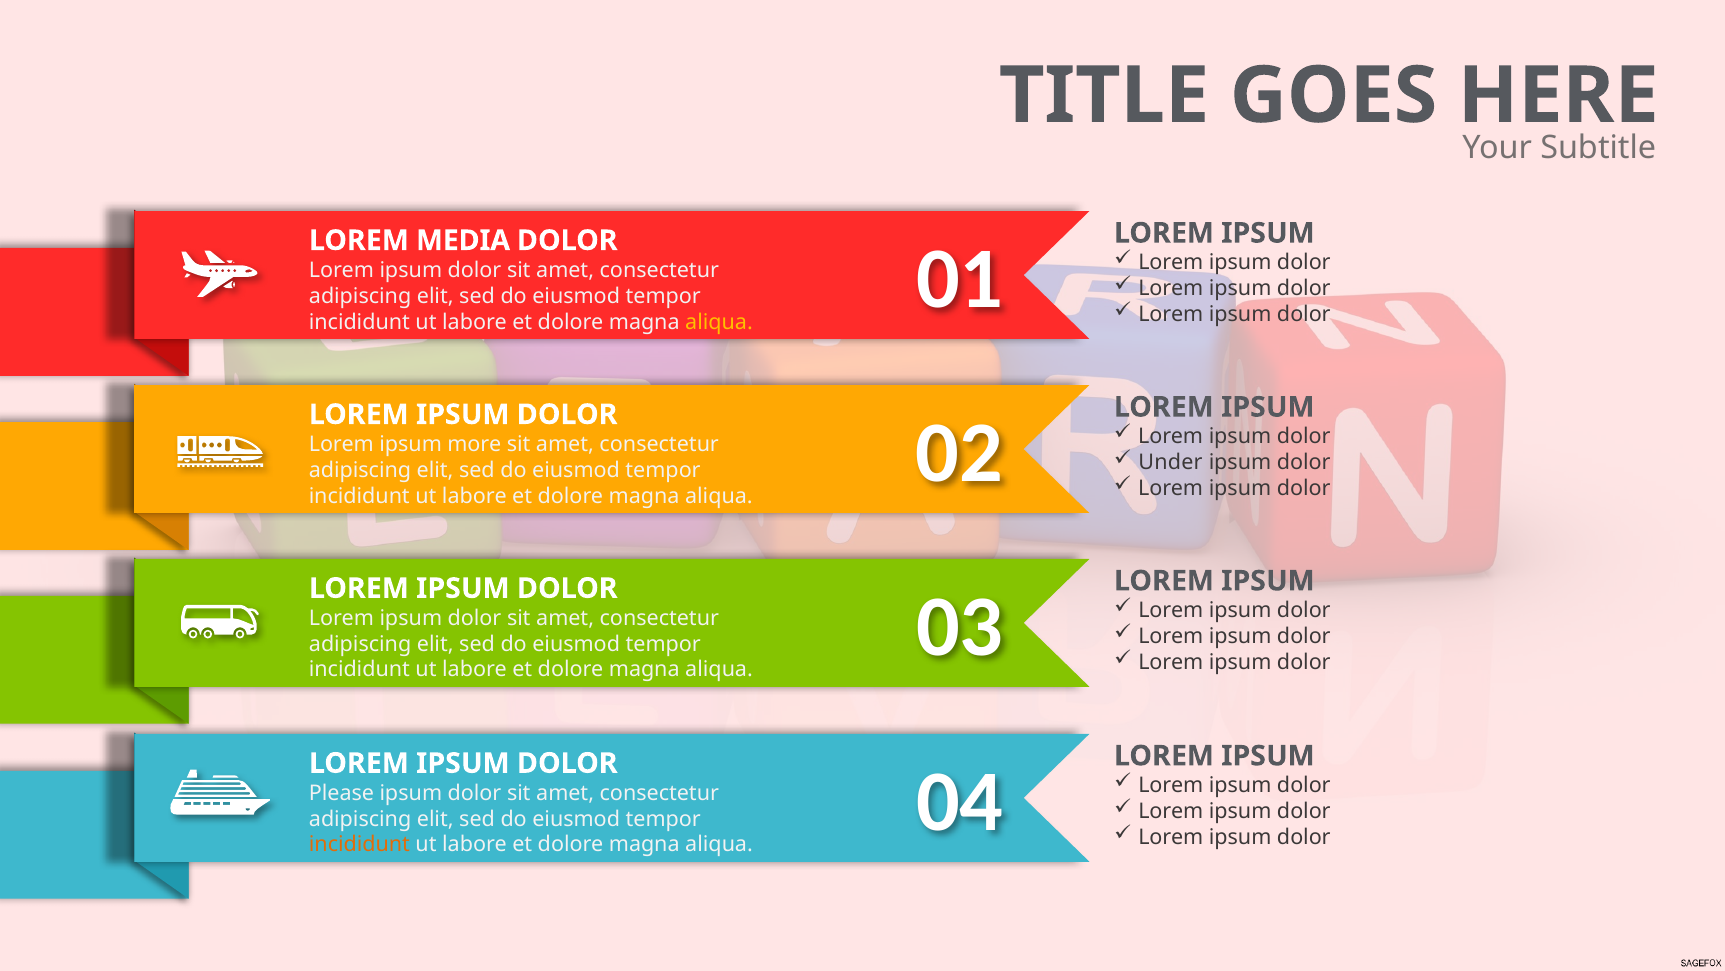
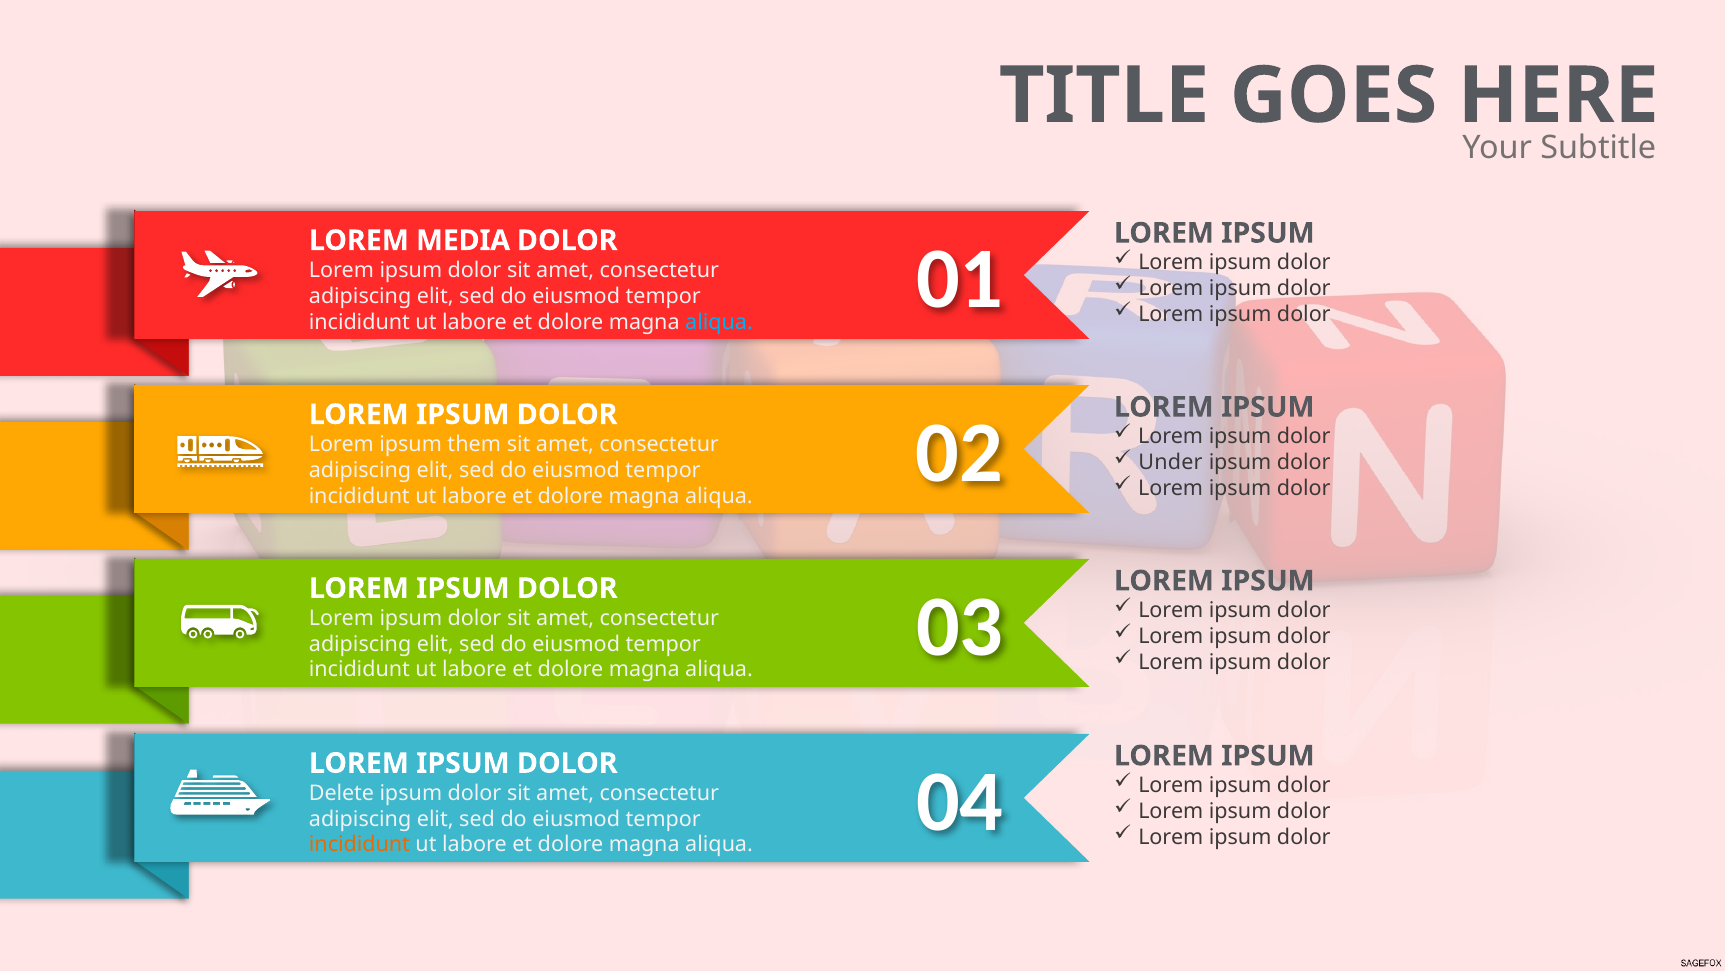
aliqua at (719, 322) colour: yellow -> light blue
more: more -> them
Please: Please -> Delete
